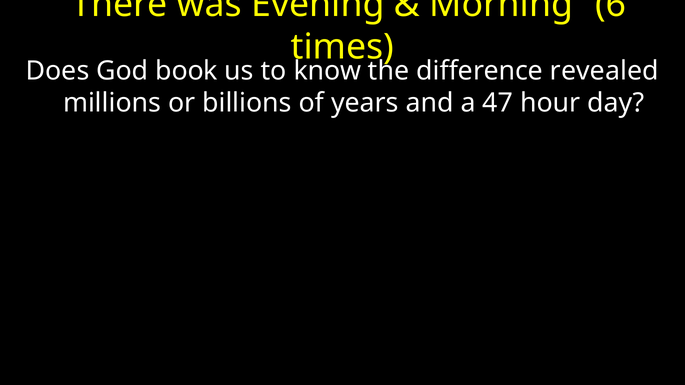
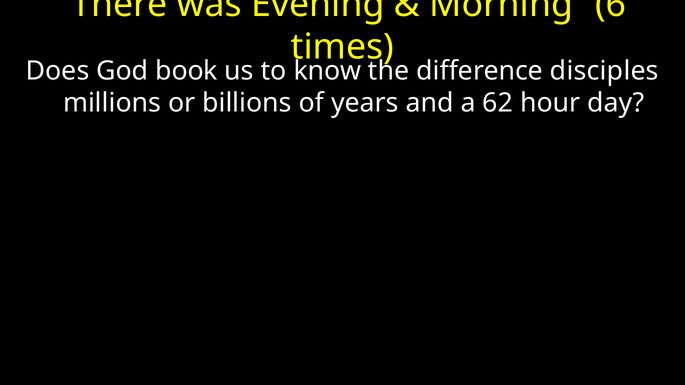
revealed: revealed -> disciples
47: 47 -> 62
